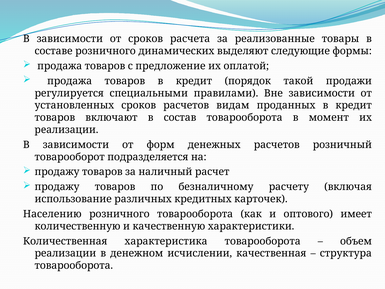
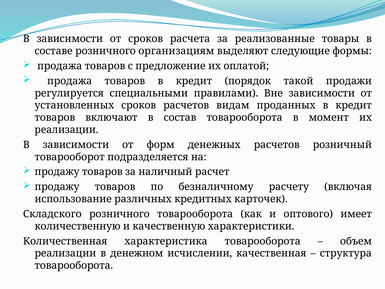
динамических: динамических -> организациям
Населению: Населению -> Складского
